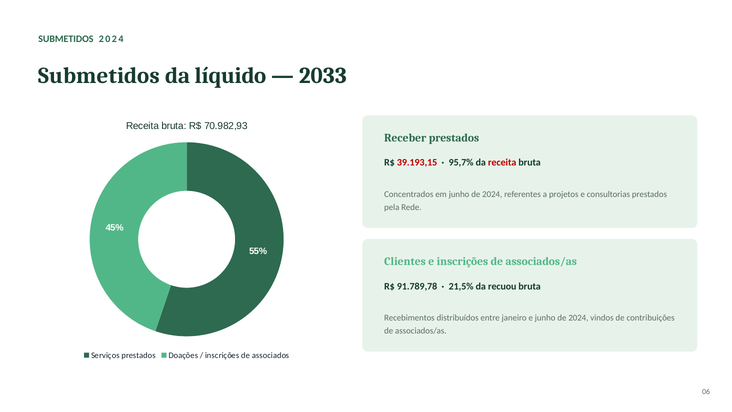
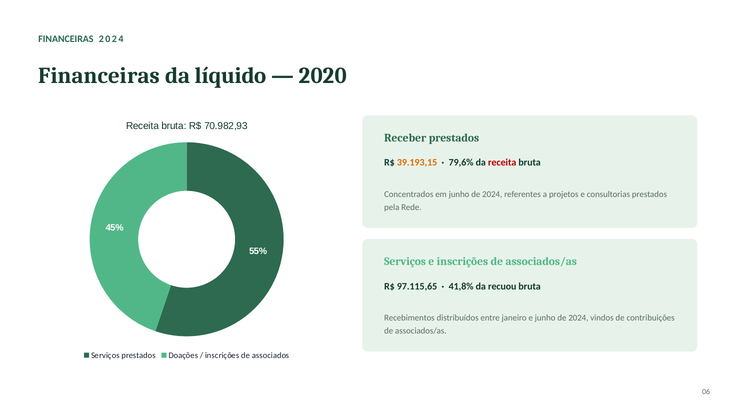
SUBMETIDOS at (66, 39): SUBMETIDOS -> FINANCEIRAS
Submetidos at (99, 76): Submetidos -> Financeiras
2033: 2033 -> 2020
39.193,15 colour: red -> orange
95,7%: 95,7% -> 79,6%
Clientes at (405, 262): Clientes -> Serviços
91.789,78: 91.789,78 -> 97.115,65
21,5%: 21,5% -> 41,8%
